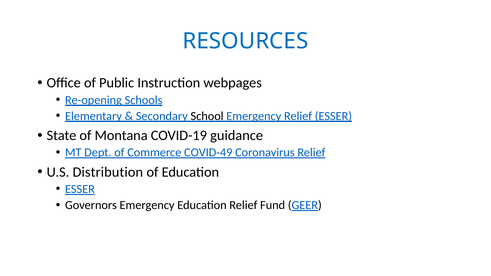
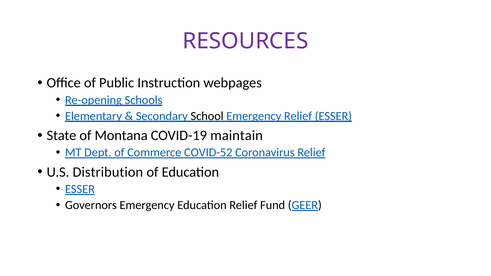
RESOURCES colour: blue -> purple
guidance: guidance -> maintain
COVID-49: COVID-49 -> COVID-52
